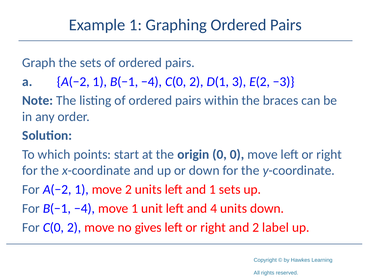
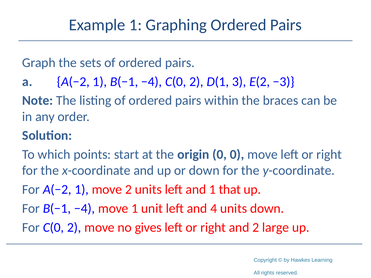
1 sets: sets -> that
label: label -> large
